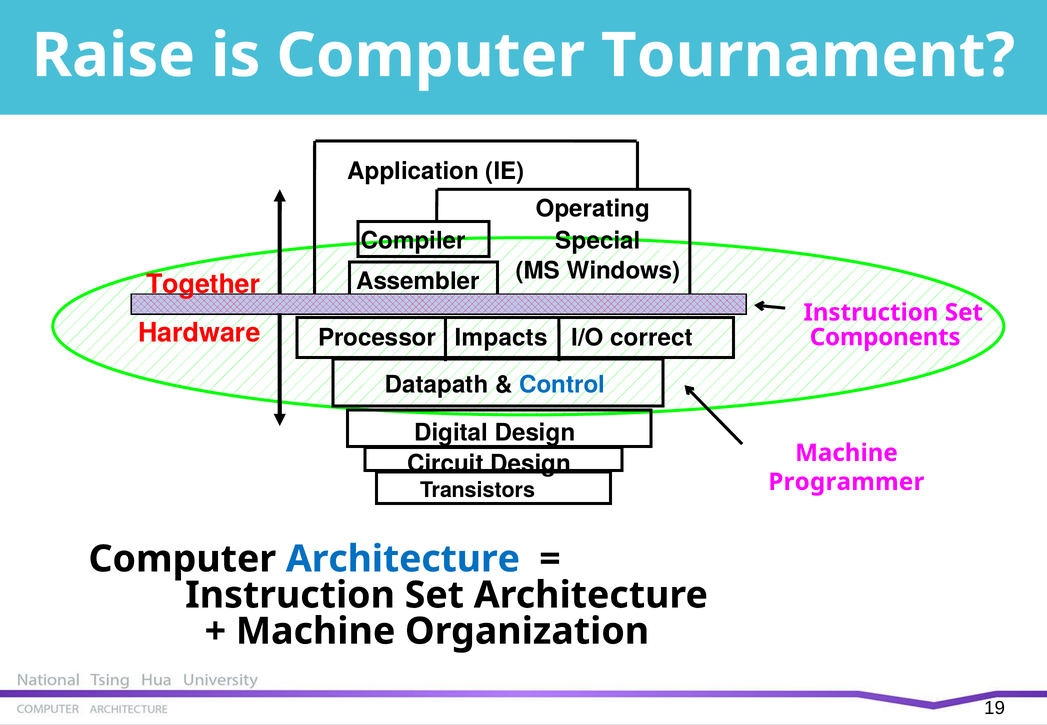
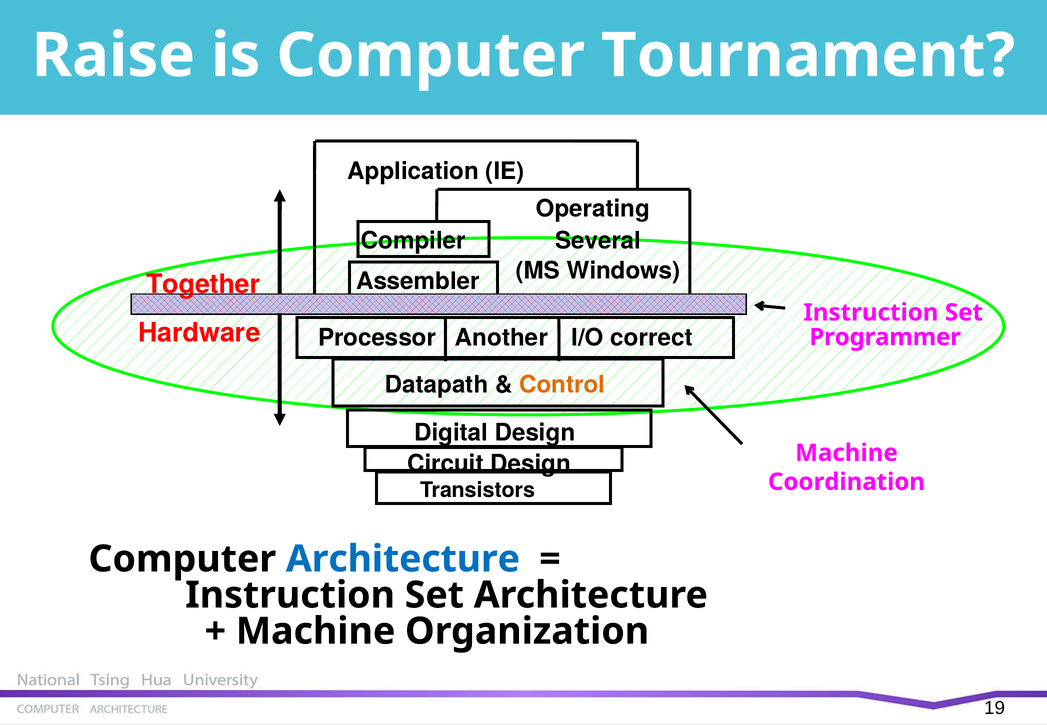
Special: Special -> Several
Impacts: Impacts -> Another
Components: Components -> Programmer
Control colour: blue -> orange
Programmer: Programmer -> Coordination
